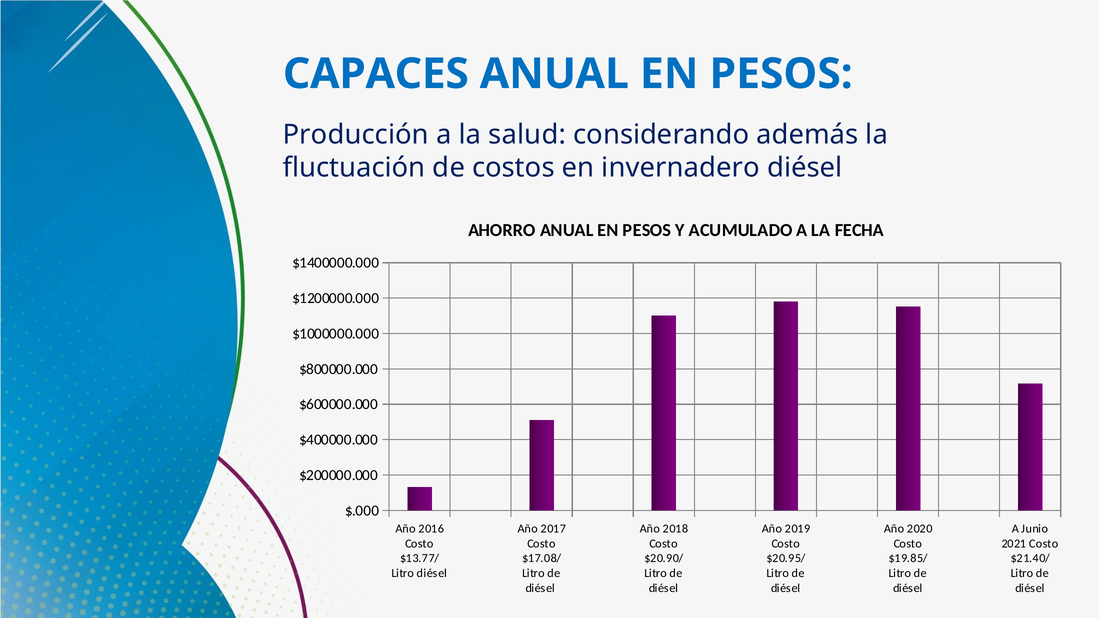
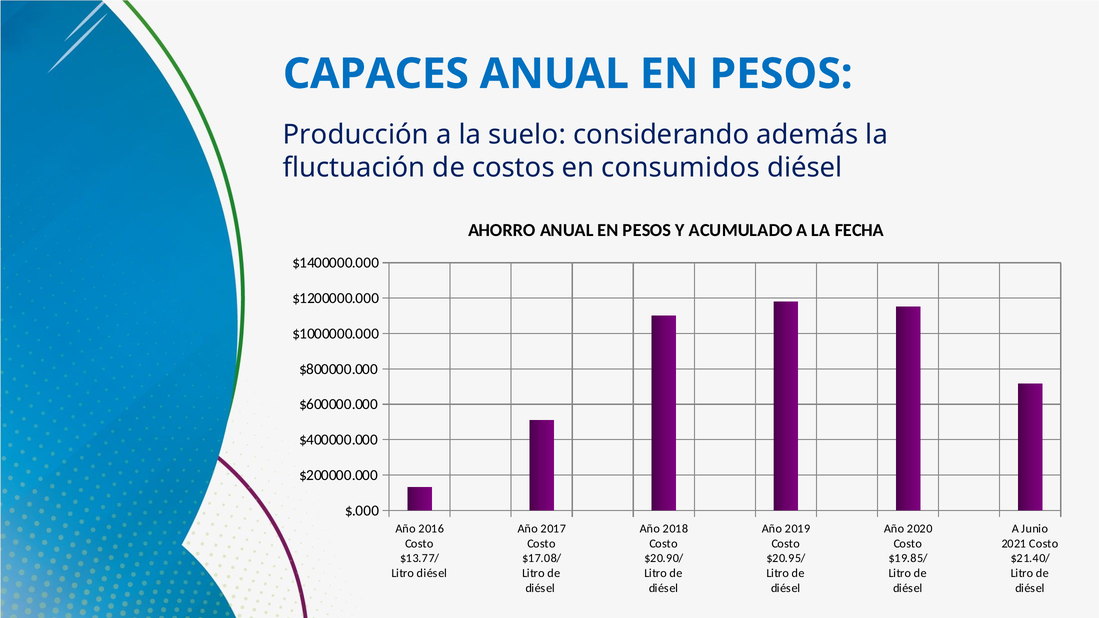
salud: salud -> suelo
invernadero: invernadero -> consumidos
